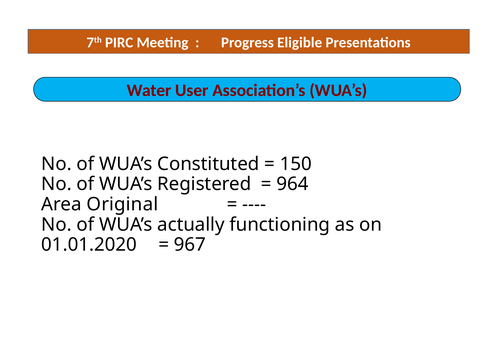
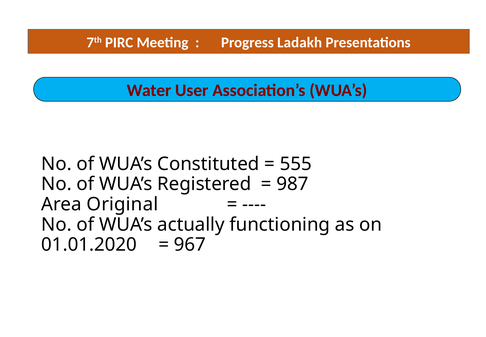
Eligible: Eligible -> Ladakh
150: 150 -> 555
964: 964 -> 987
